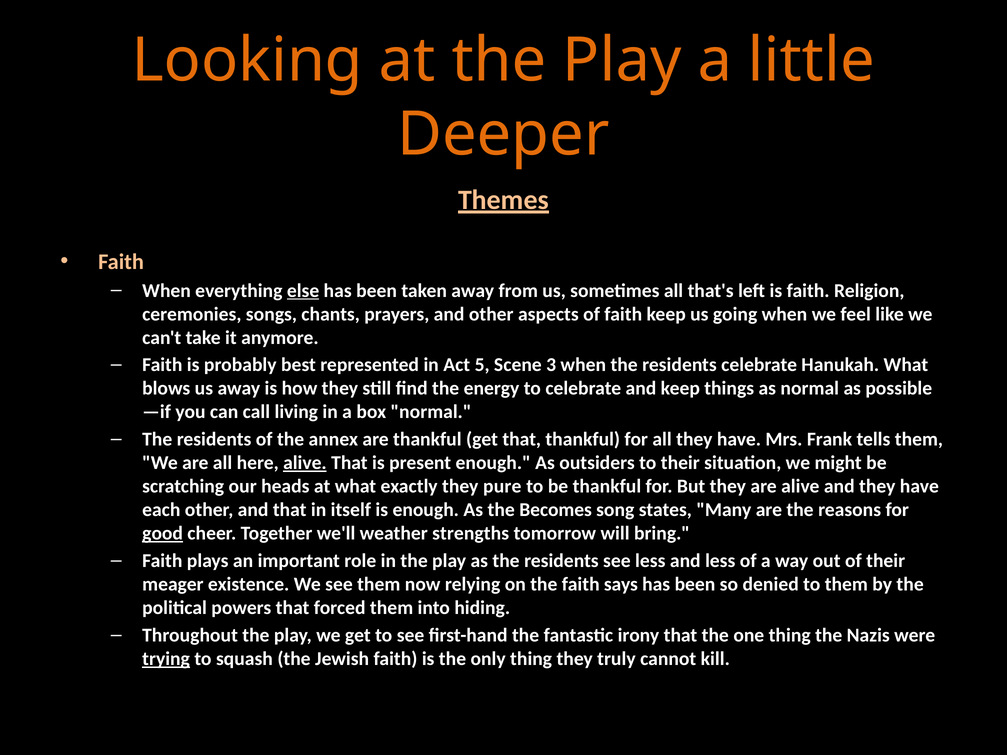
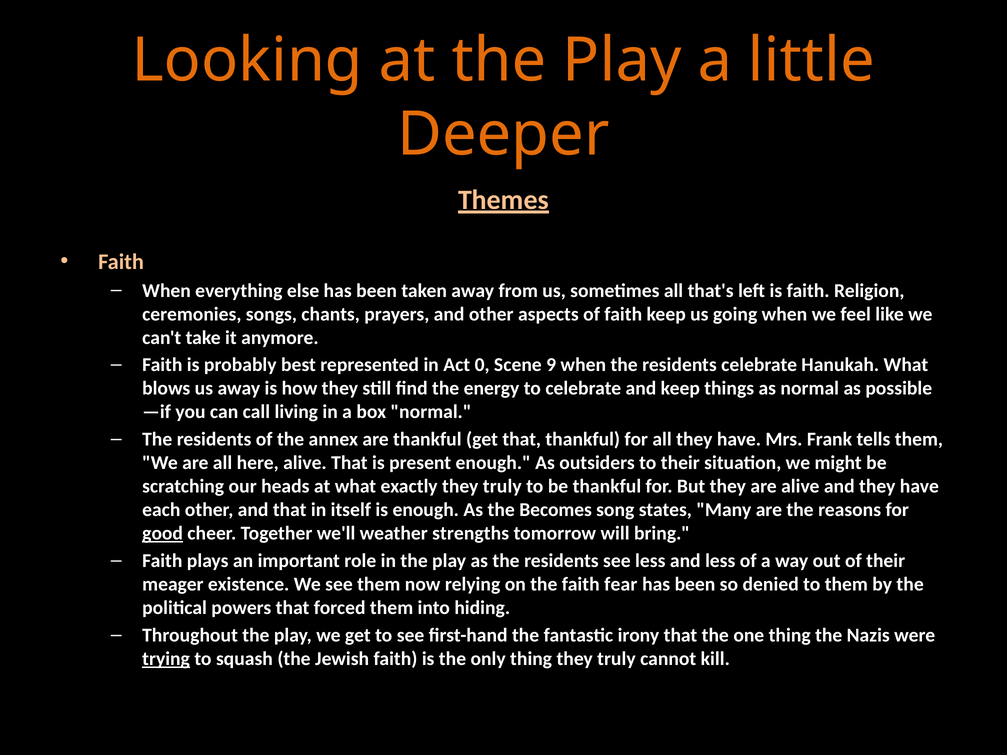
else underline: present -> none
5: 5 -> 0
3: 3 -> 9
alive at (305, 463) underline: present -> none
exactly they pure: pure -> truly
says: says -> fear
